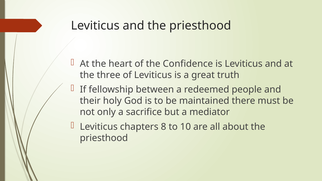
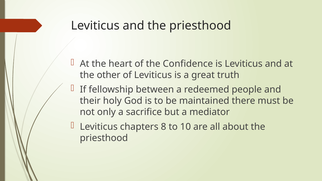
three: three -> other
